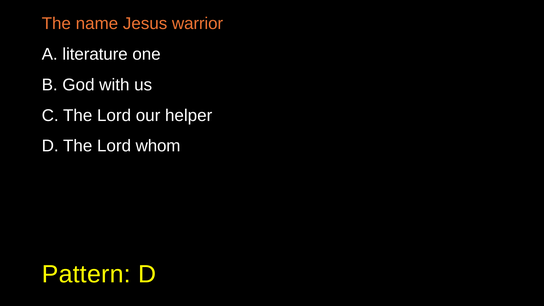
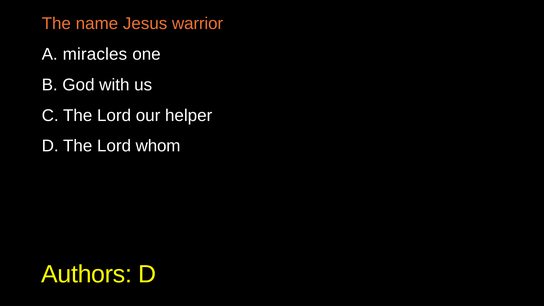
literature: literature -> miracles
Pattern: Pattern -> Authors
